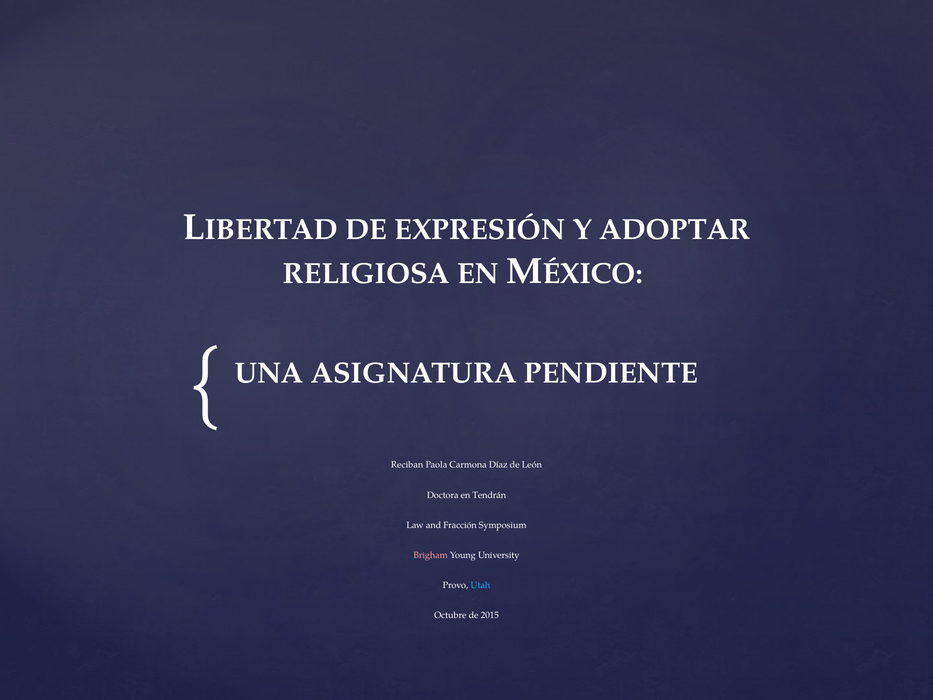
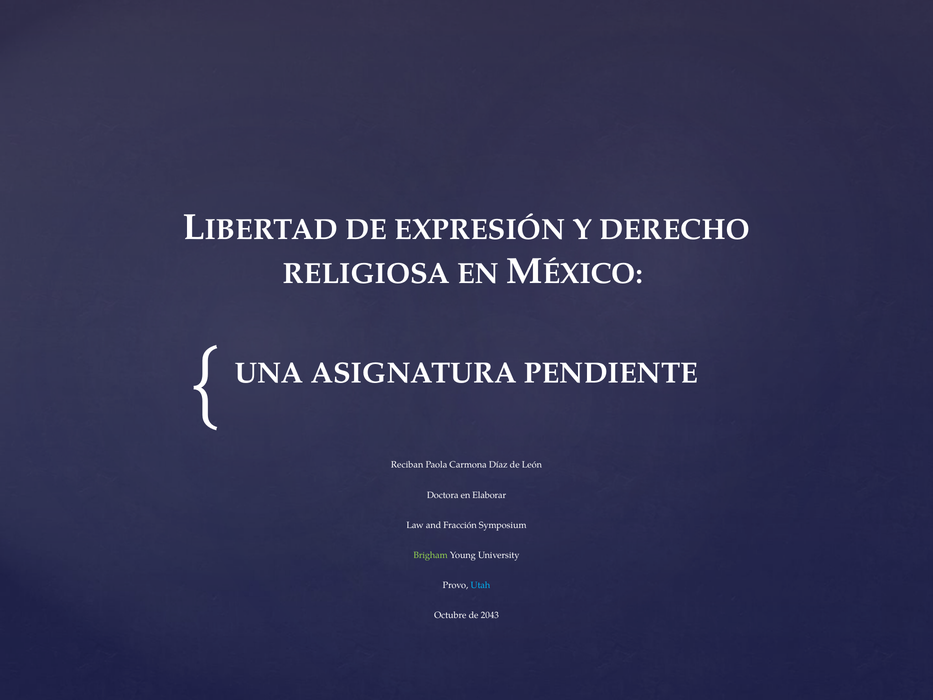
ADOPTAR: ADOPTAR -> DERECHO
Tendrán: Tendrán -> Elaborar
Brigham colour: pink -> light green
2015: 2015 -> 2043
